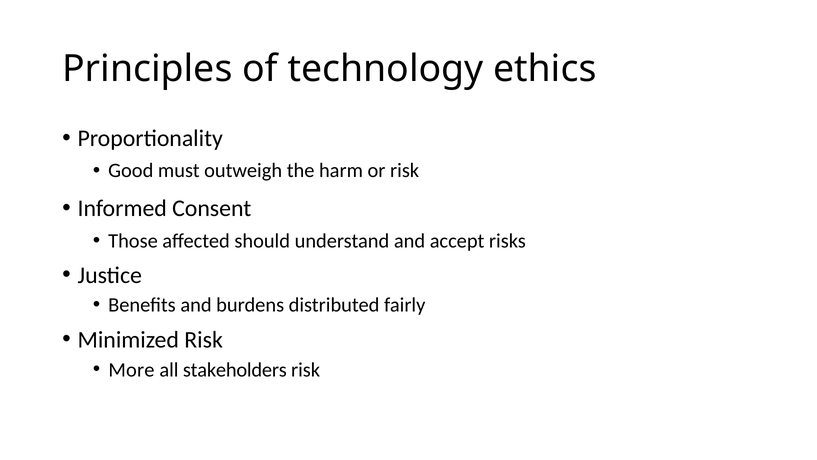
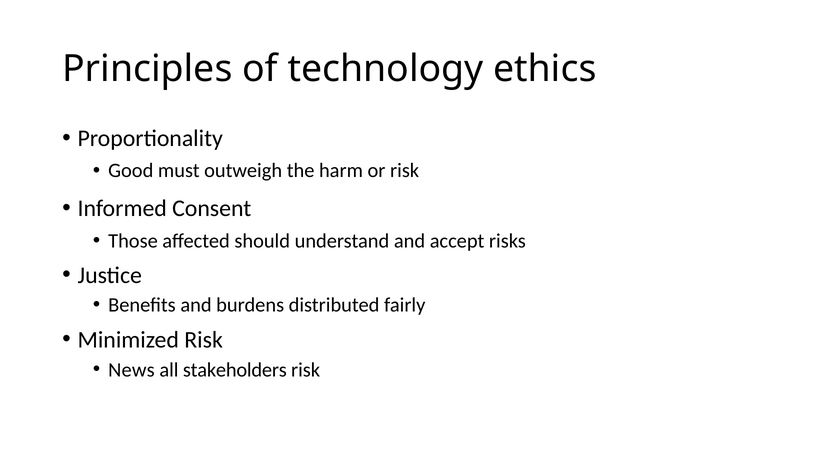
More: More -> News
